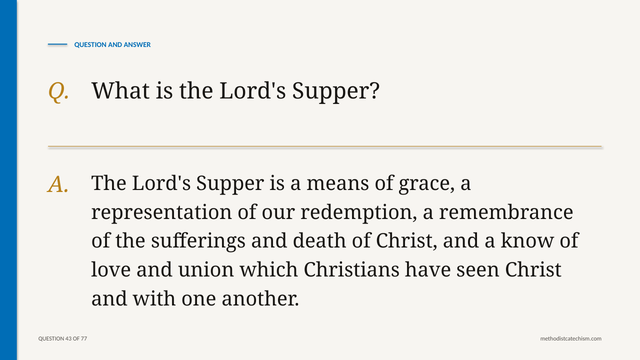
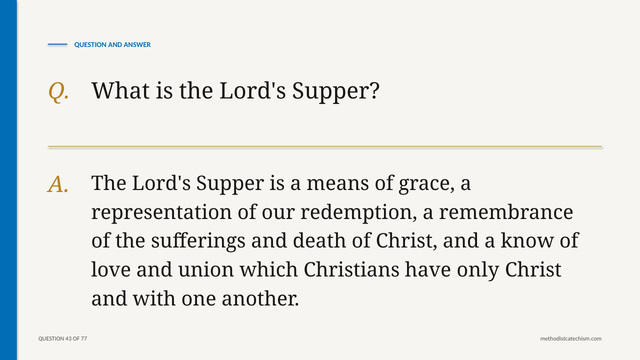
seen: seen -> only
